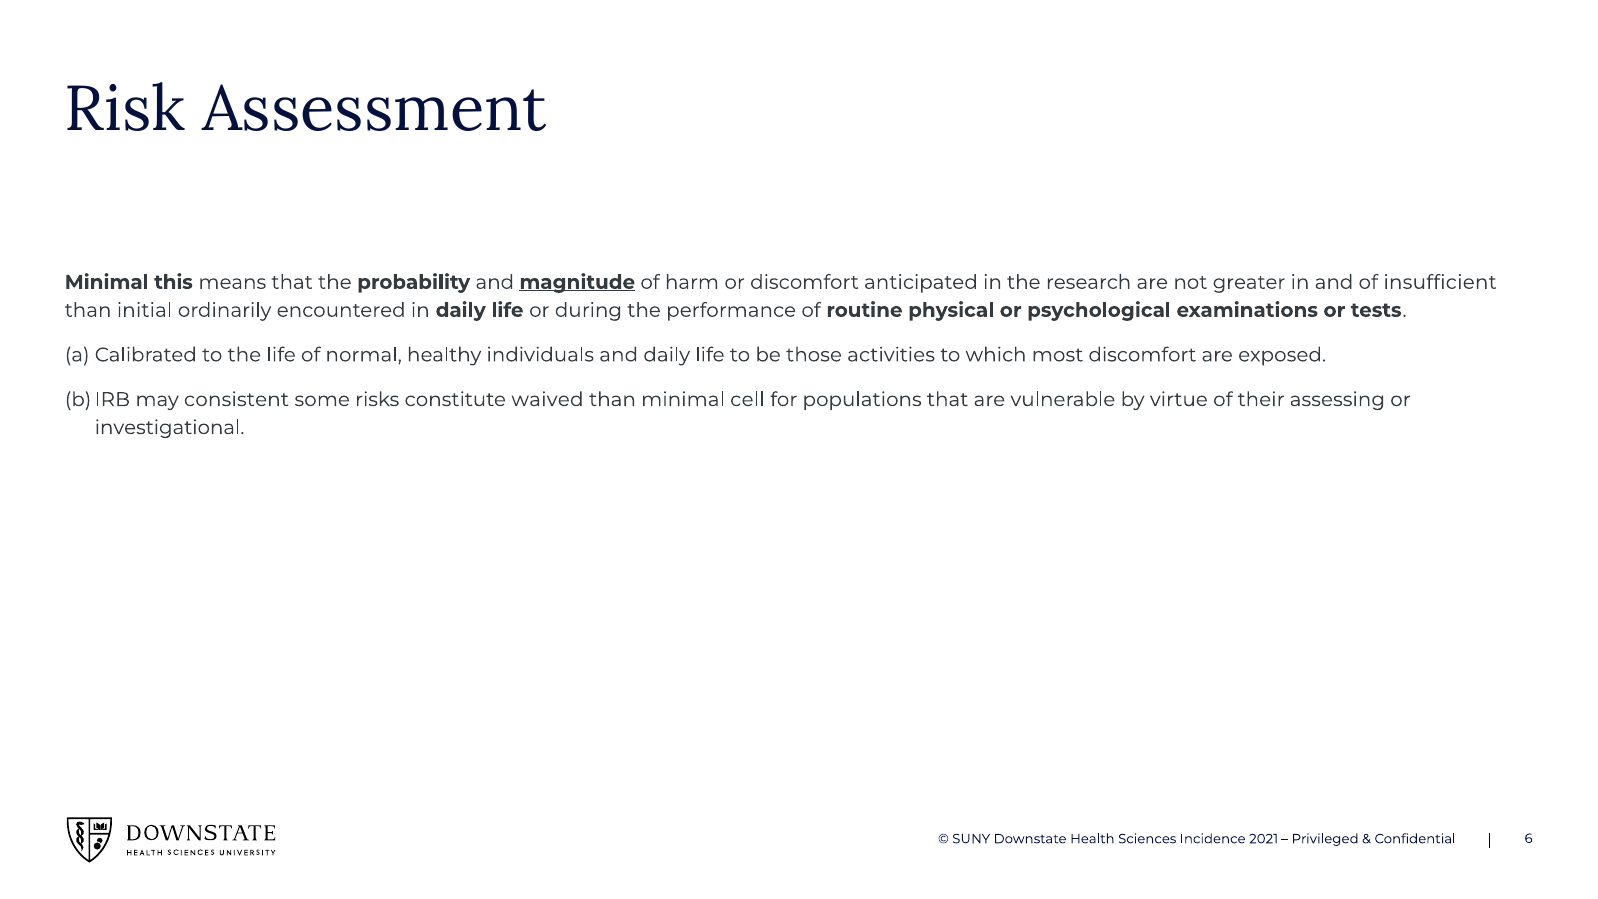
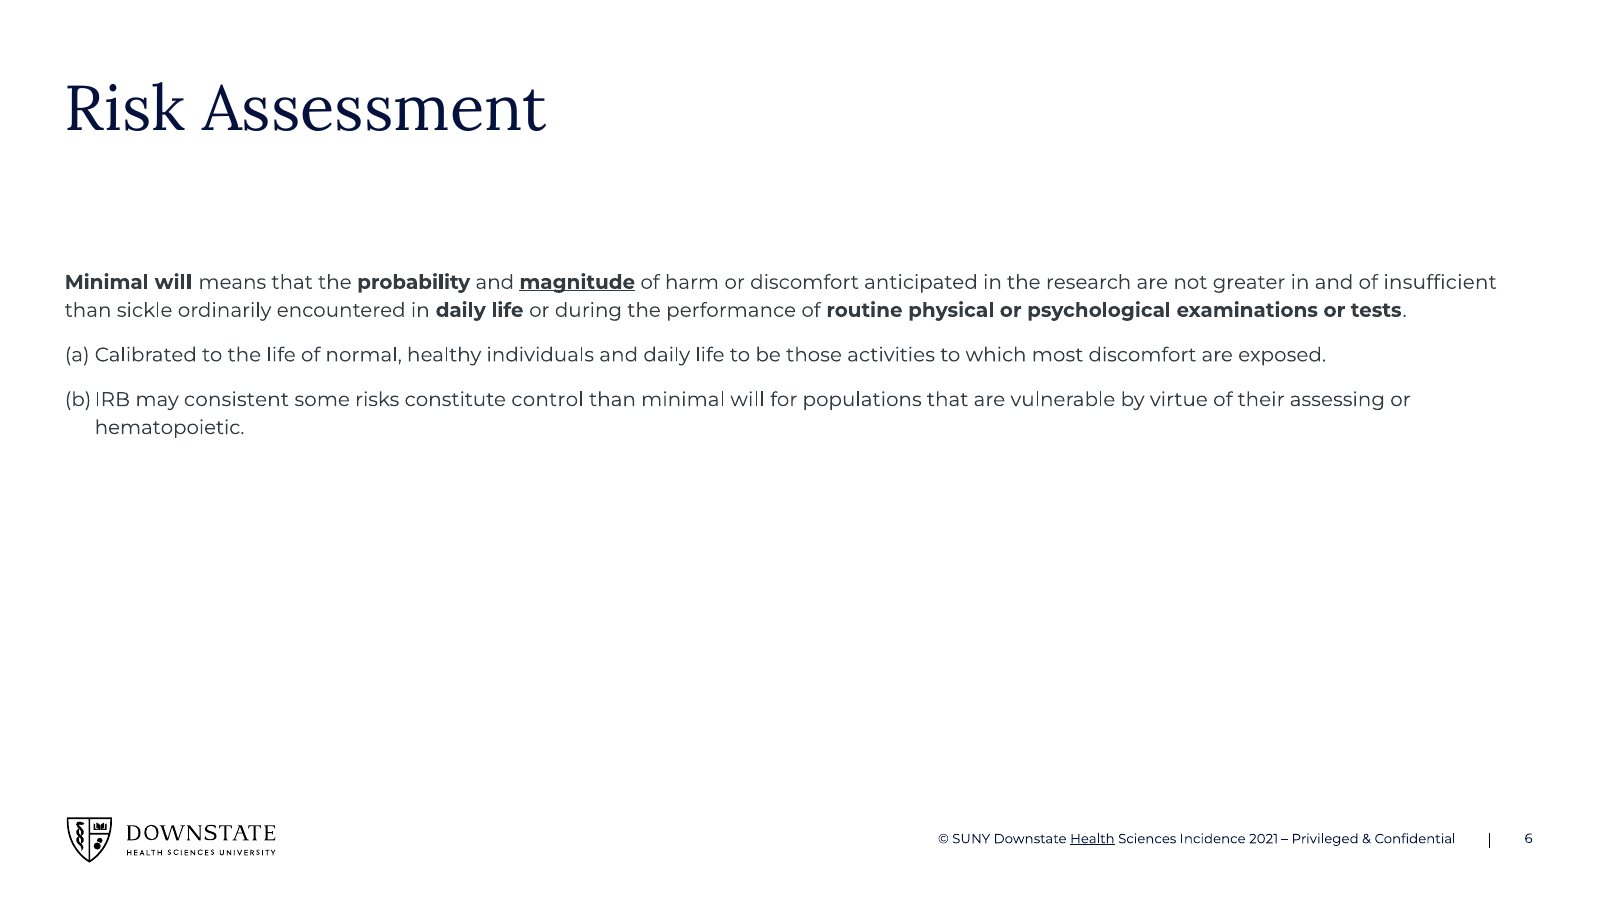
this at (174, 282): this -> will
initial: initial -> sickle
waived: waived -> control
than minimal cell: cell -> will
investigational: investigational -> hematopoietic
Health underline: none -> present
